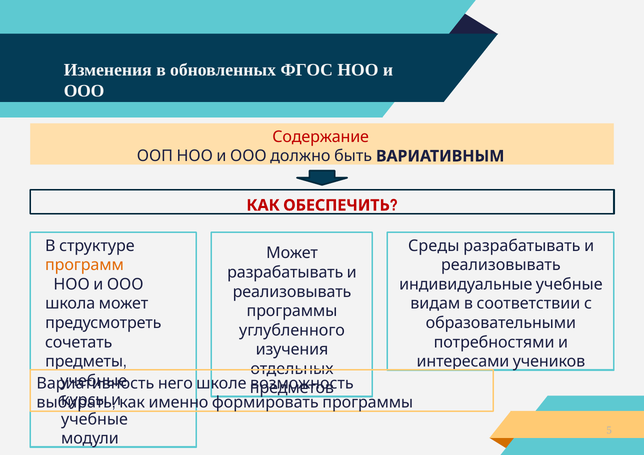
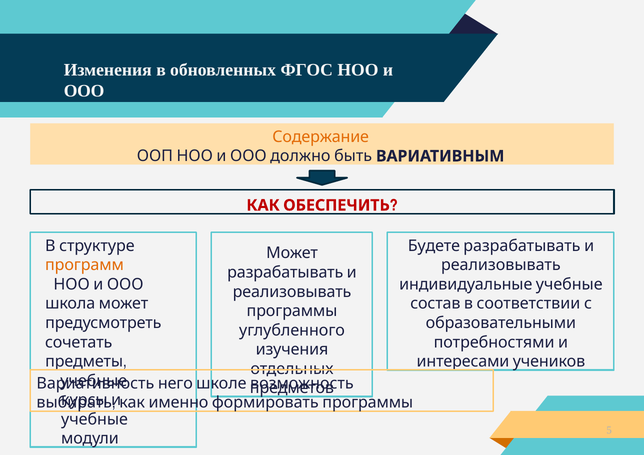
Содержание colour: red -> orange
Среды: Среды -> Будете
видам: видам -> состав
